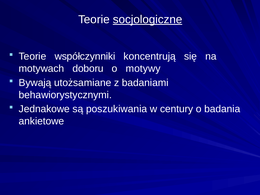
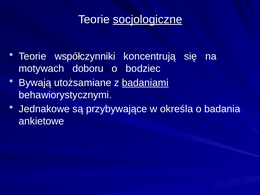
motywy: motywy -> bodziec
badaniami underline: none -> present
poszukiwania: poszukiwania -> przybywające
century: century -> określa
